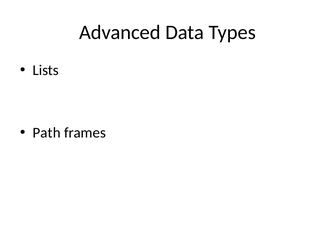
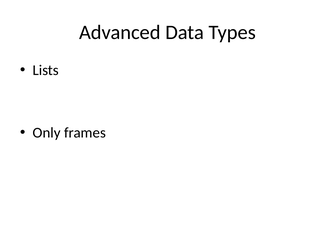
Path: Path -> Only
